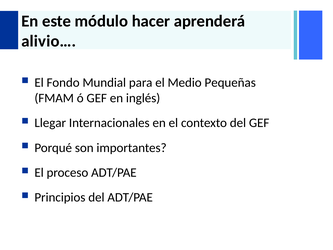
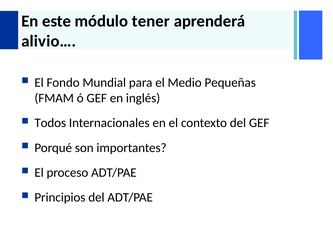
hacer: hacer -> tener
Llegar: Llegar -> Todos
